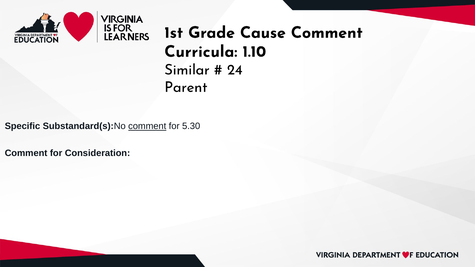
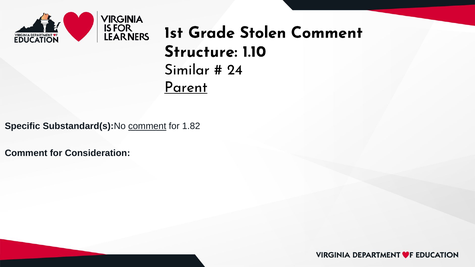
Cause: Cause -> Stolen
Curricula: Curricula -> Structure
Parent underline: none -> present
5.30: 5.30 -> 1.82
